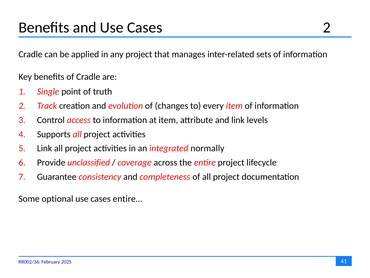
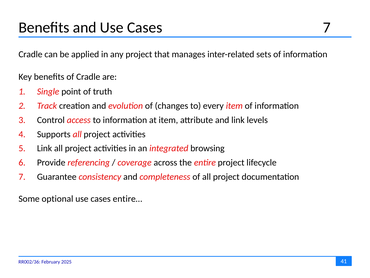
Cases 2: 2 -> 7
normally: normally -> browsing
unclassified: unclassified -> referencing
